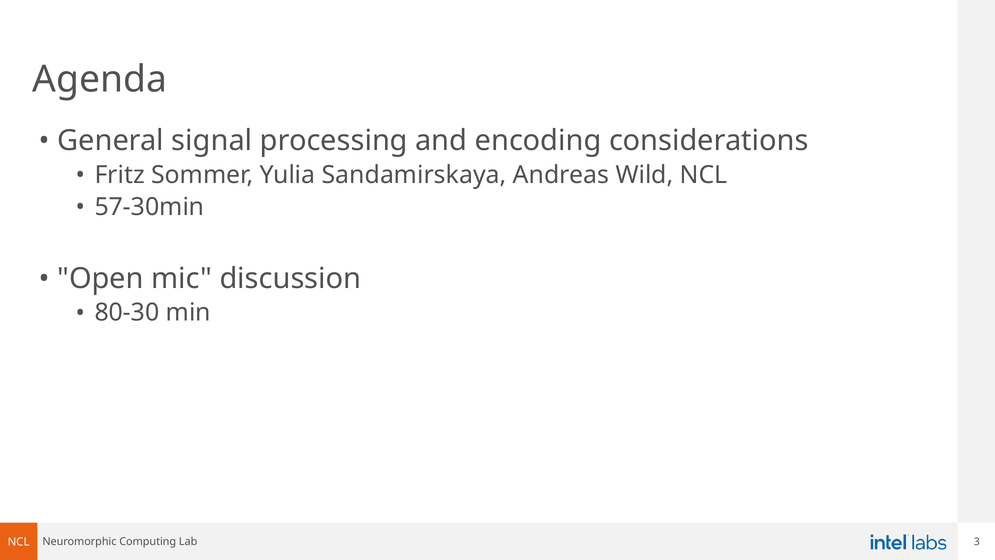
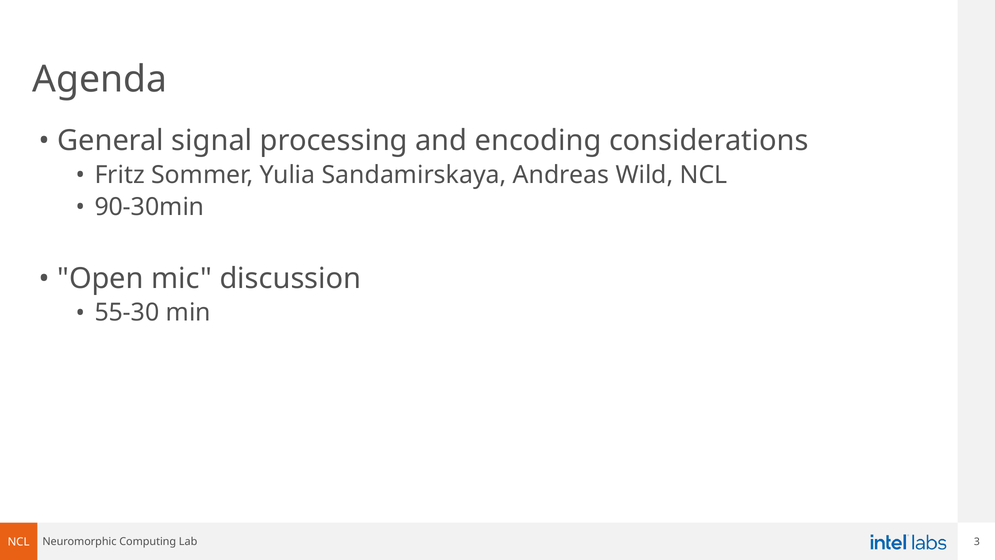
57-30min: 57-30min -> 90-30min
80-30: 80-30 -> 55-30
